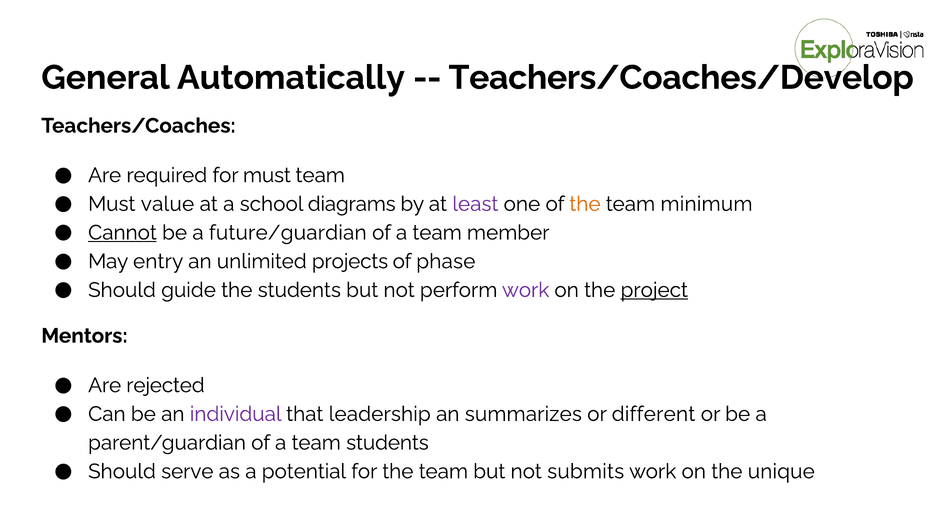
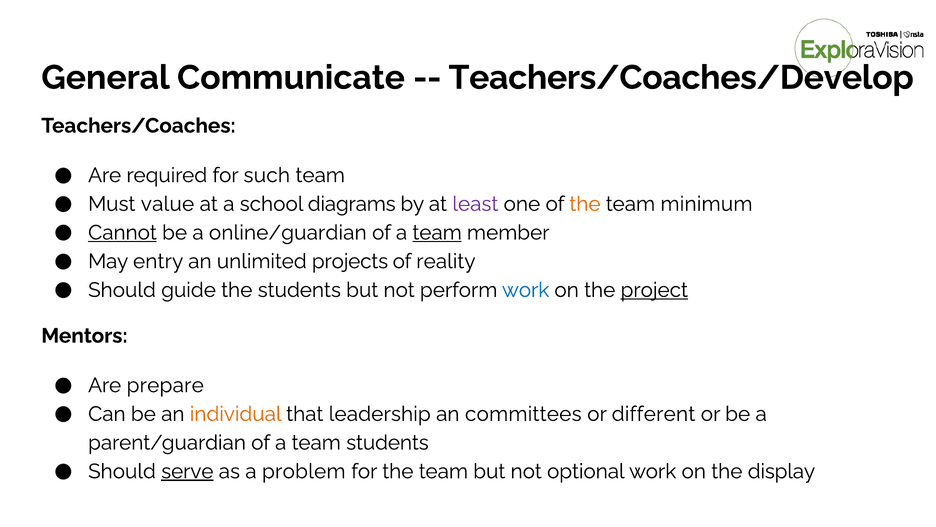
Automatically: Automatically -> Communicate
for must: must -> such
future/guardian: future/guardian -> online/guardian
team at (437, 232) underline: none -> present
phase: phase -> reality
work at (526, 290) colour: purple -> blue
rejected: rejected -> prepare
individual colour: purple -> orange
summarizes: summarizes -> committees
serve underline: none -> present
potential: potential -> problem
submits: submits -> optional
unique: unique -> display
